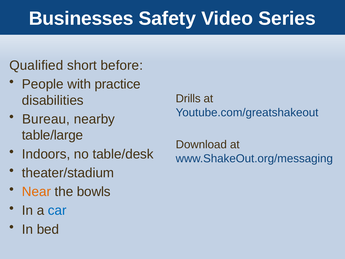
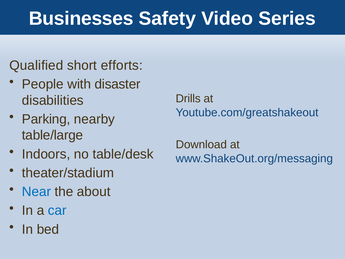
before: before -> efforts
practice: practice -> disaster
Bureau: Bureau -> Parking
Near colour: orange -> blue
bowls: bowls -> about
